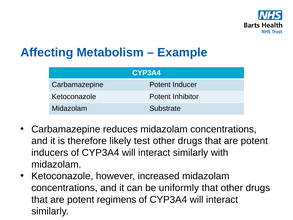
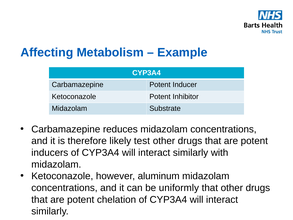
increased: increased -> aluminum
regimens: regimens -> chelation
